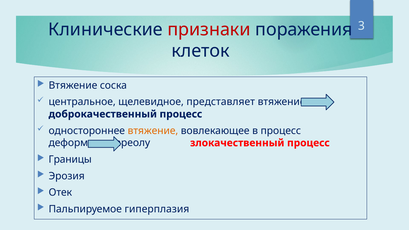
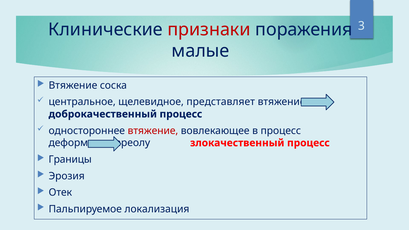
клеток: клеток -> малые
втяжение at (153, 131) colour: orange -> red
гиперплазия: гиперплазия -> локализация
